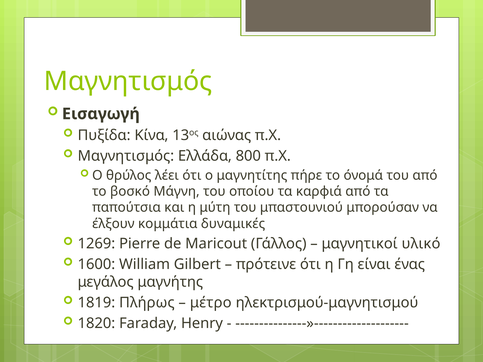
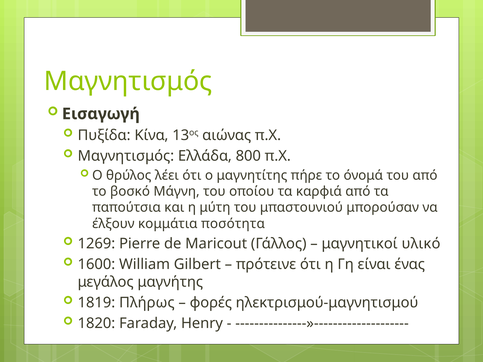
δυναμικές: δυναμικές -> ποσότητα
μέτρο: μέτρο -> φορές
